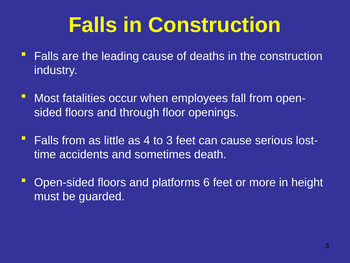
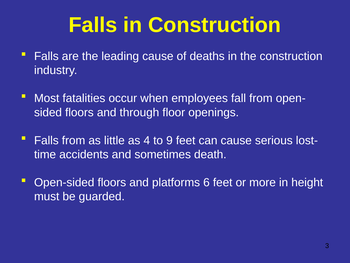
to 3: 3 -> 9
